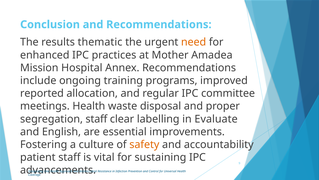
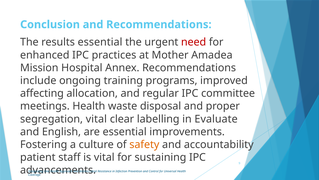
results thematic: thematic -> essential
need colour: orange -> red
reported: reported -> affecting
segregation staff: staff -> vital
